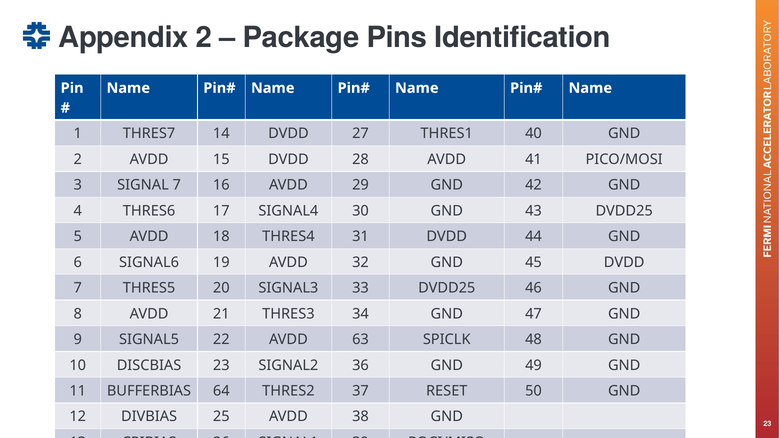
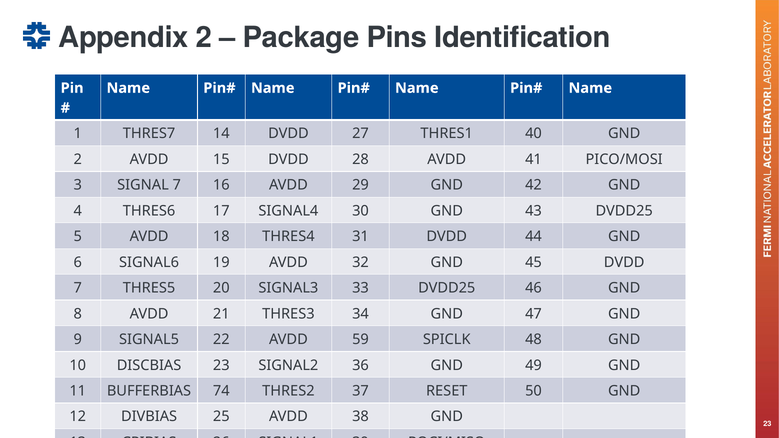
63: 63 -> 59
64: 64 -> 74
